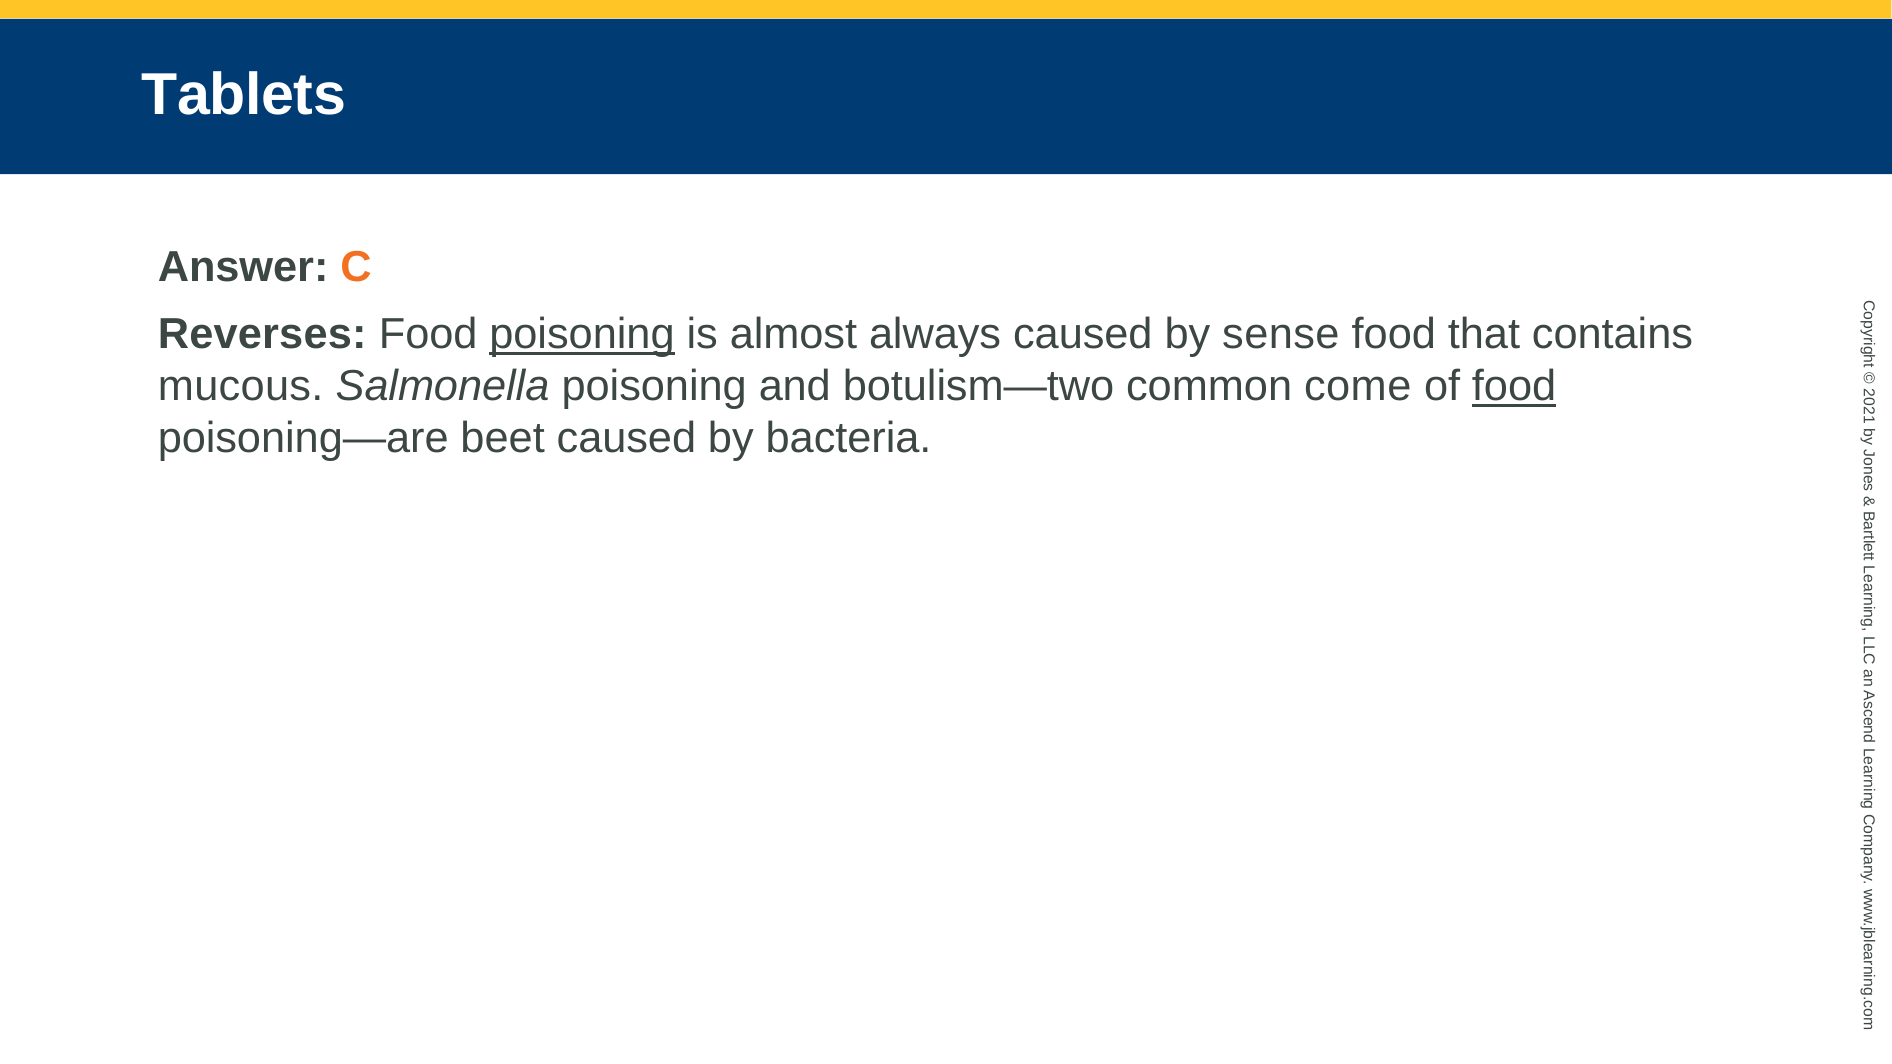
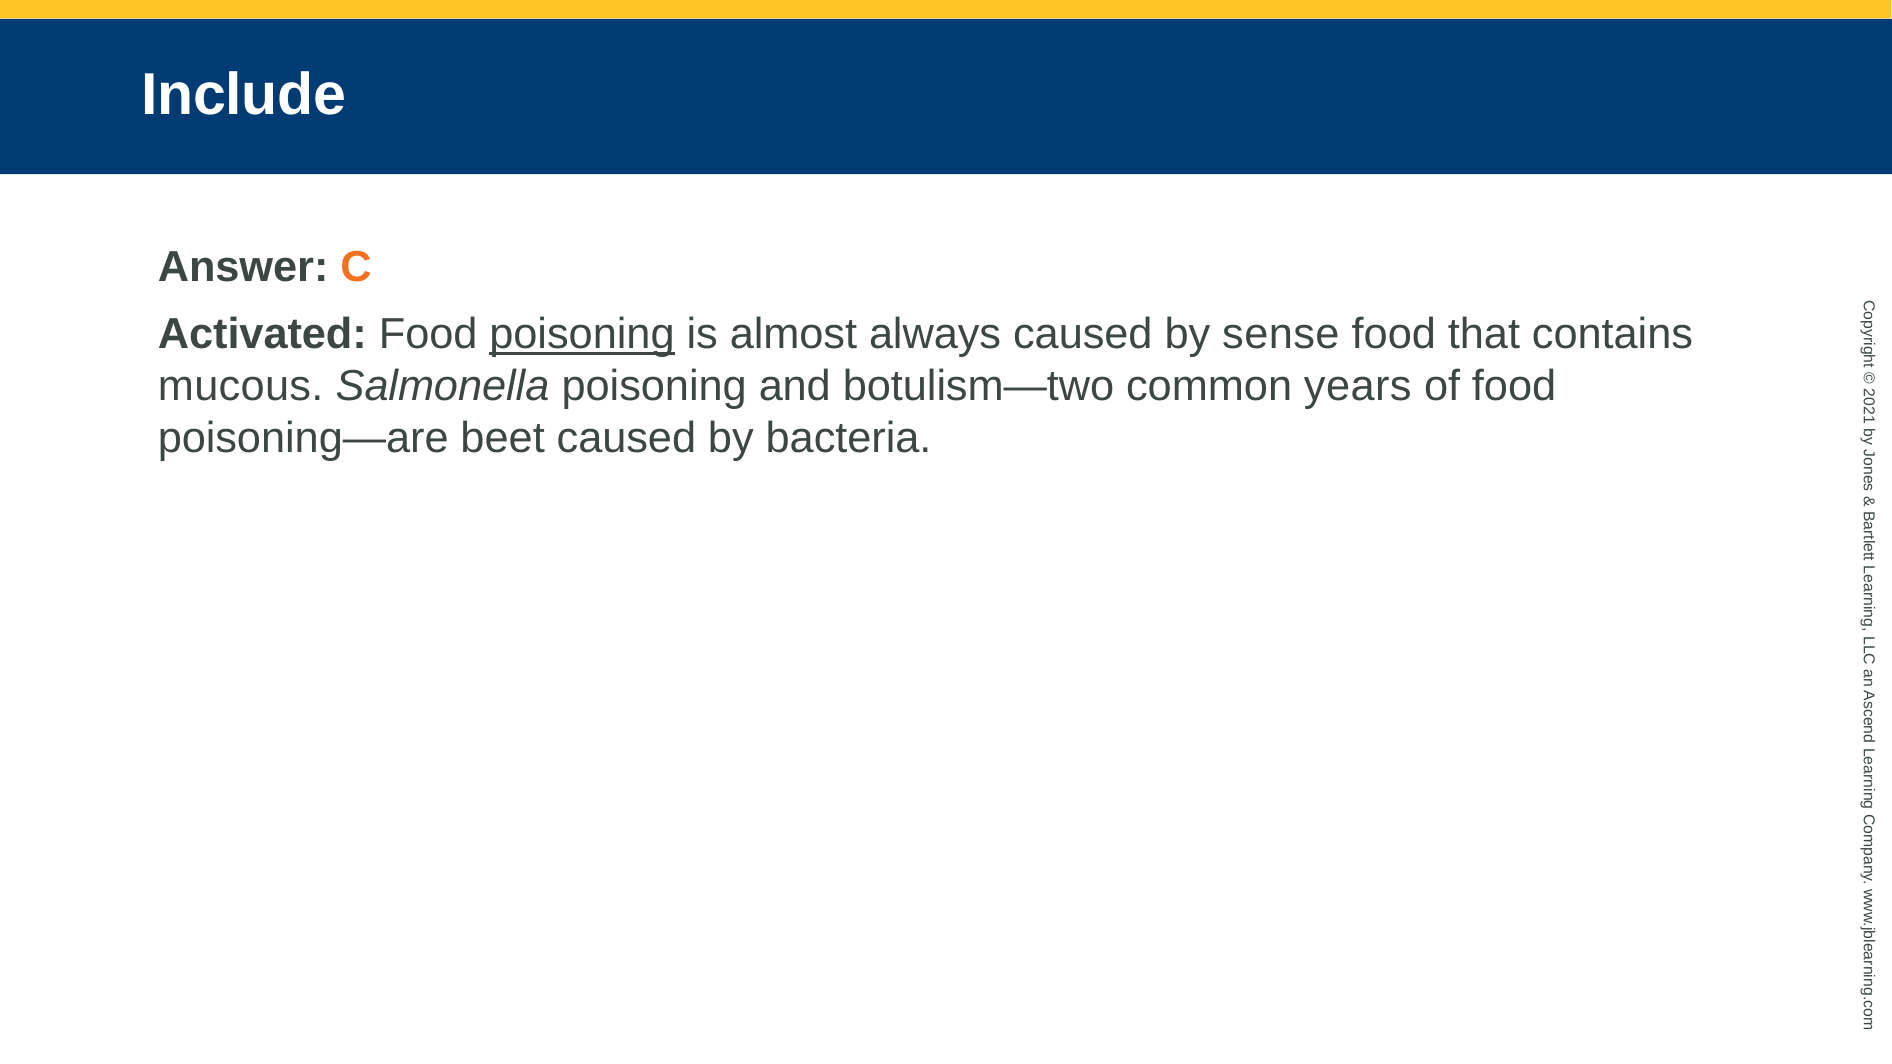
Tablets: Tablets -> Include
Reverses: Reverses -> Activated
come: come -> years
food at (1514, 387) underline: present -> none
